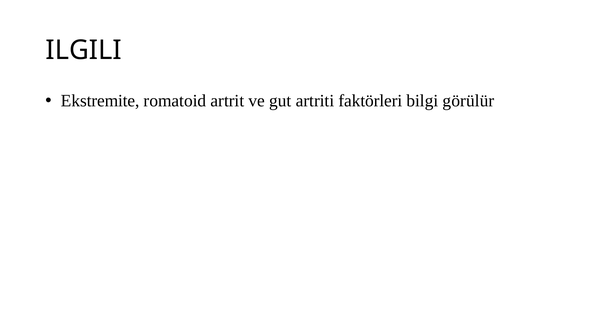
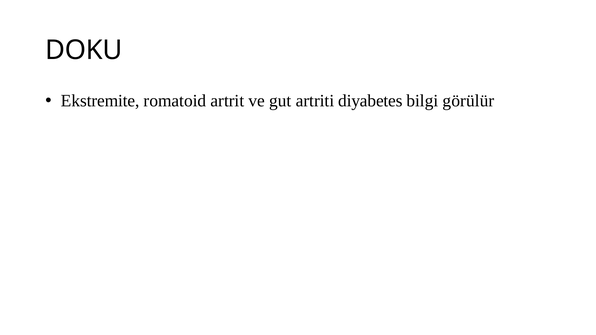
ILGILI: ILGILI -> DOKU
faktörleri: faktörleri -> diyabetes
